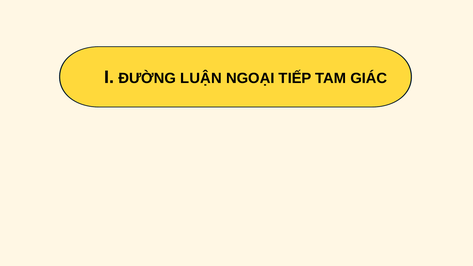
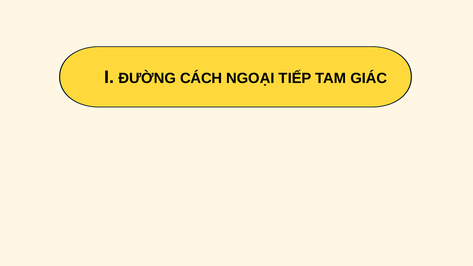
LUẬN: LUẬN -> CÁCH
